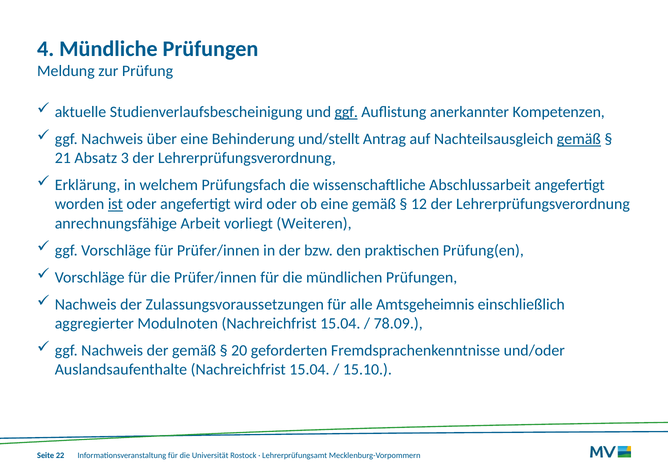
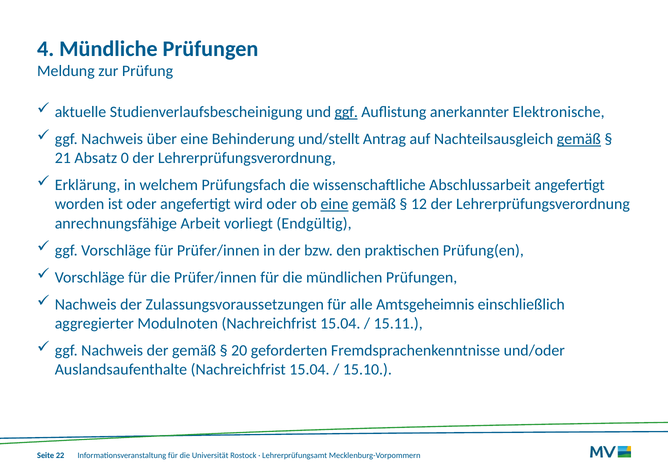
Kompetenzen: Kompetenzen -> Elektronische
3: 3 -> 0
ist underline: present -> none
eine at (334, 204) underline: none -> present
Weiteren: Weiteren -> Endgültig
78.09: 78.09 -> 15.11
